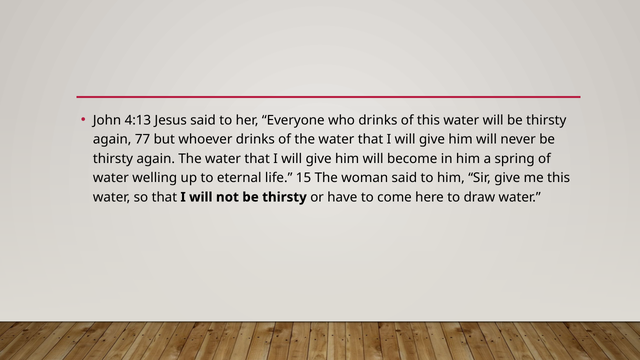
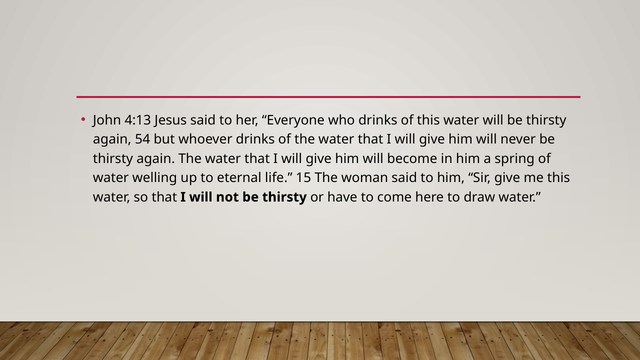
77: 77 -> 54
